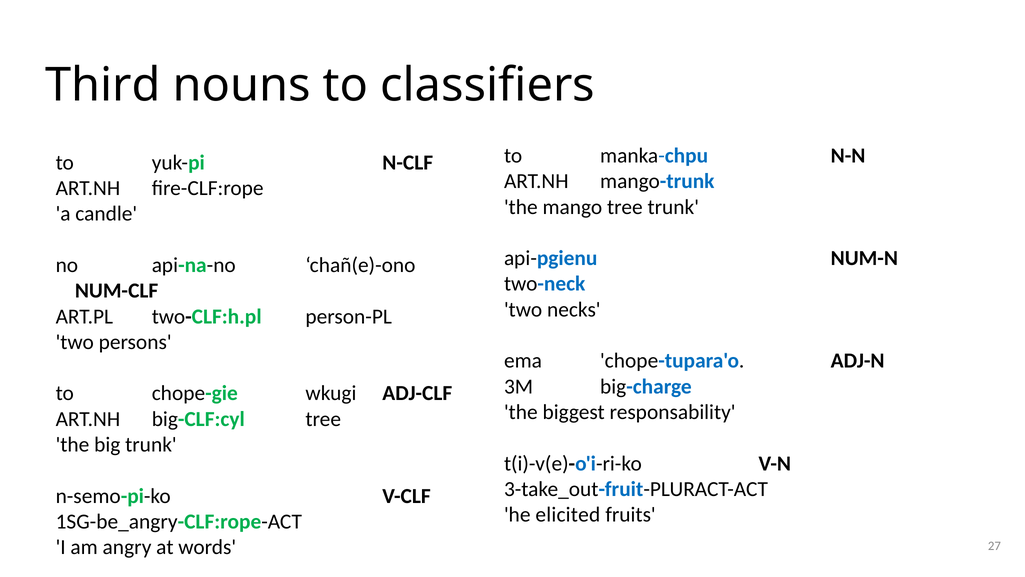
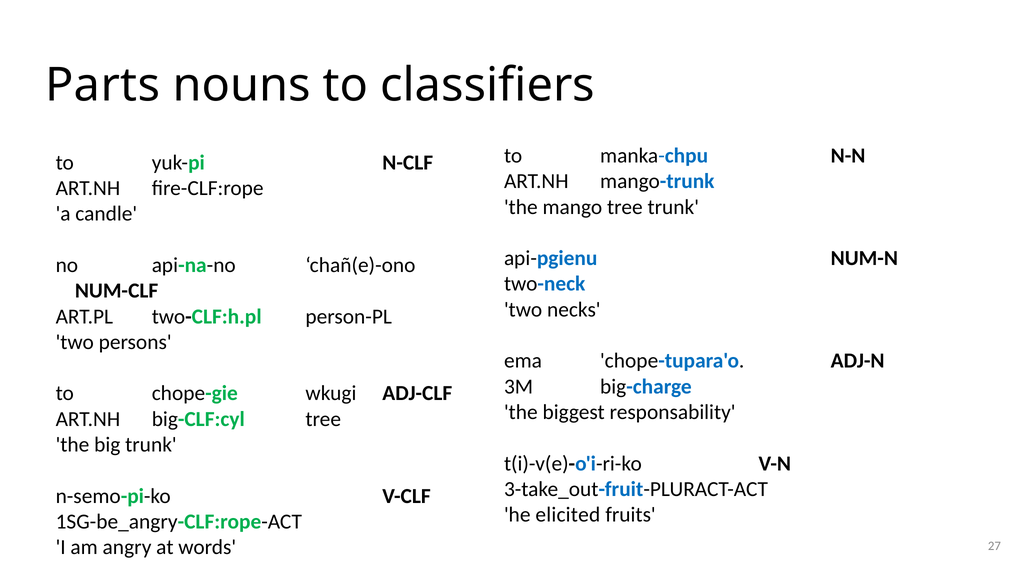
Third: Third -> Parts
